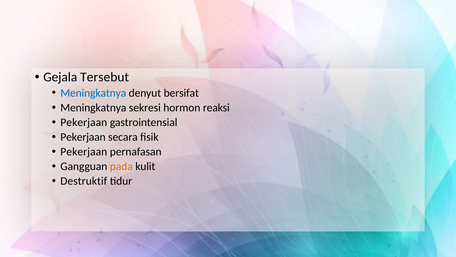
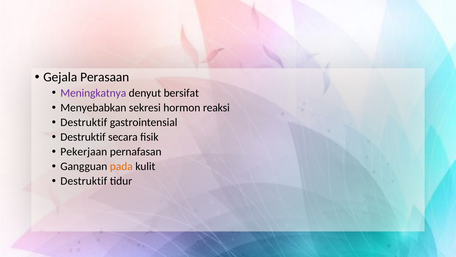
Tersebut: Tersebut -> Perasaan
Meningkatnya at (93, 93) colour: blue -> purple
Meningkatnya at (93, 107): Meningkatnya -> Menyebabkan
Pekerjaan at (84, 122): Pekerjaan -> Destruktif
Pekerjaan at (83, 137): Pekerjaan -> Destruktif
